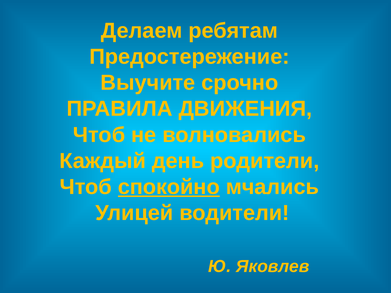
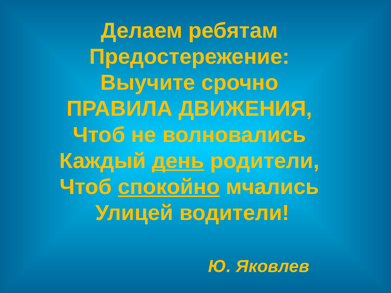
день underline: none -> present
